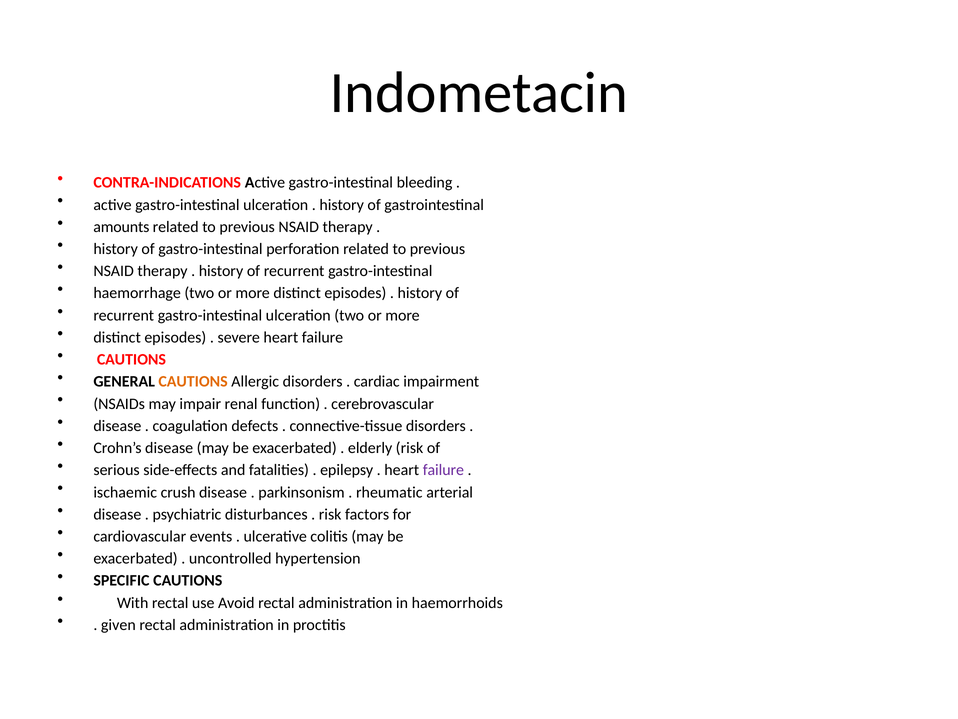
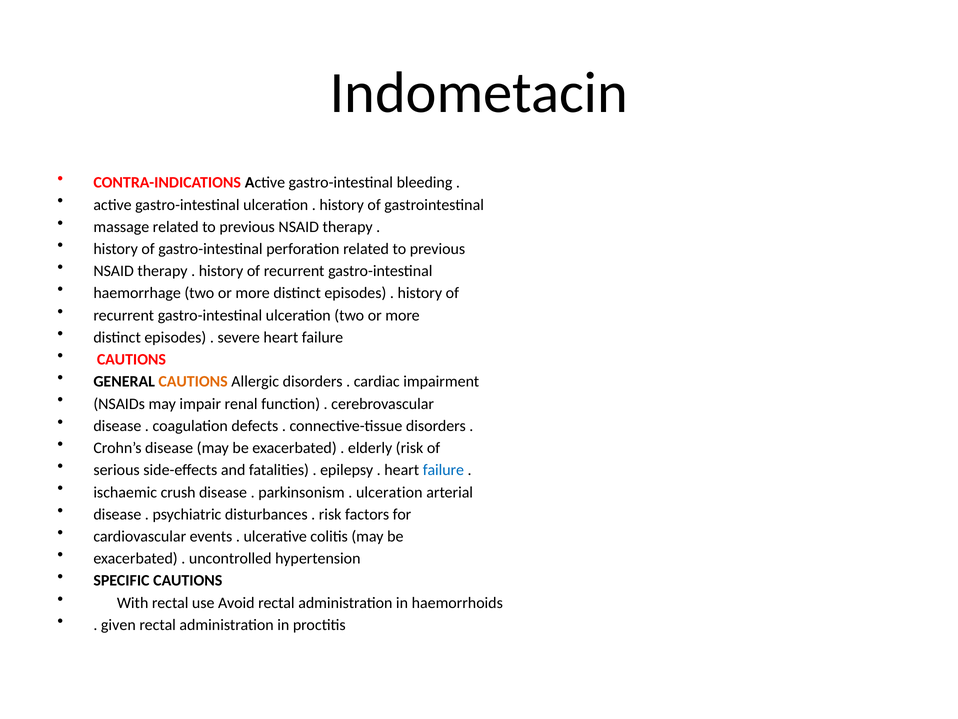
amounts: amounts -> massage
failure at (443, 470) colour: purple -> blue
rheumatic at (389, 492): rheumatic -> ulceration
